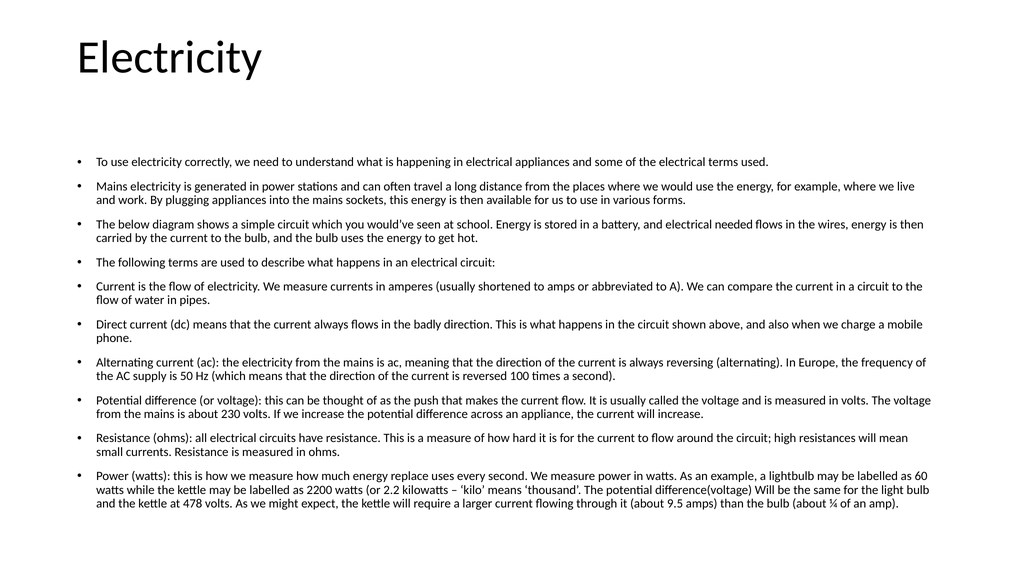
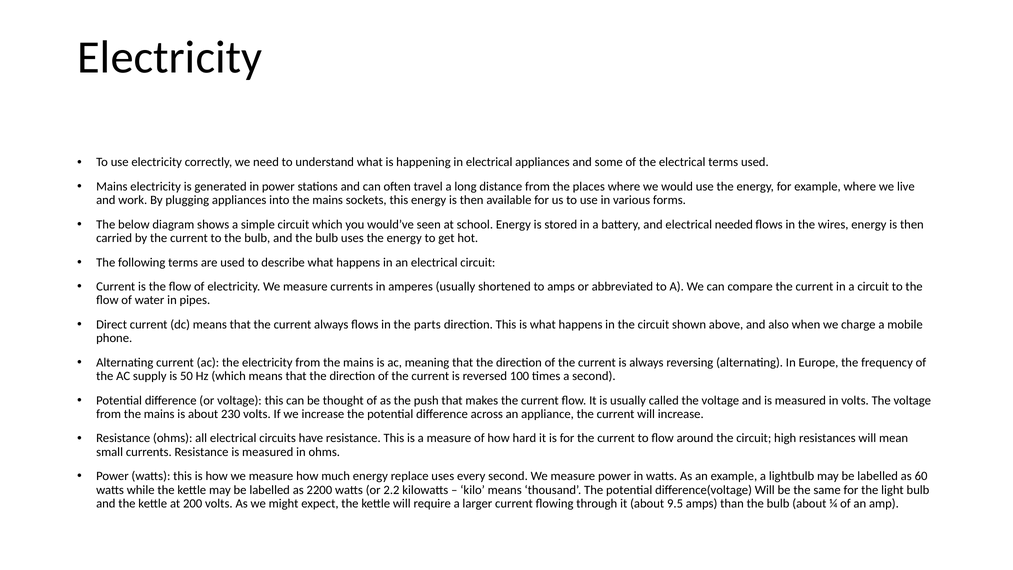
badly: badly -> parts
478: 478 -> 200
